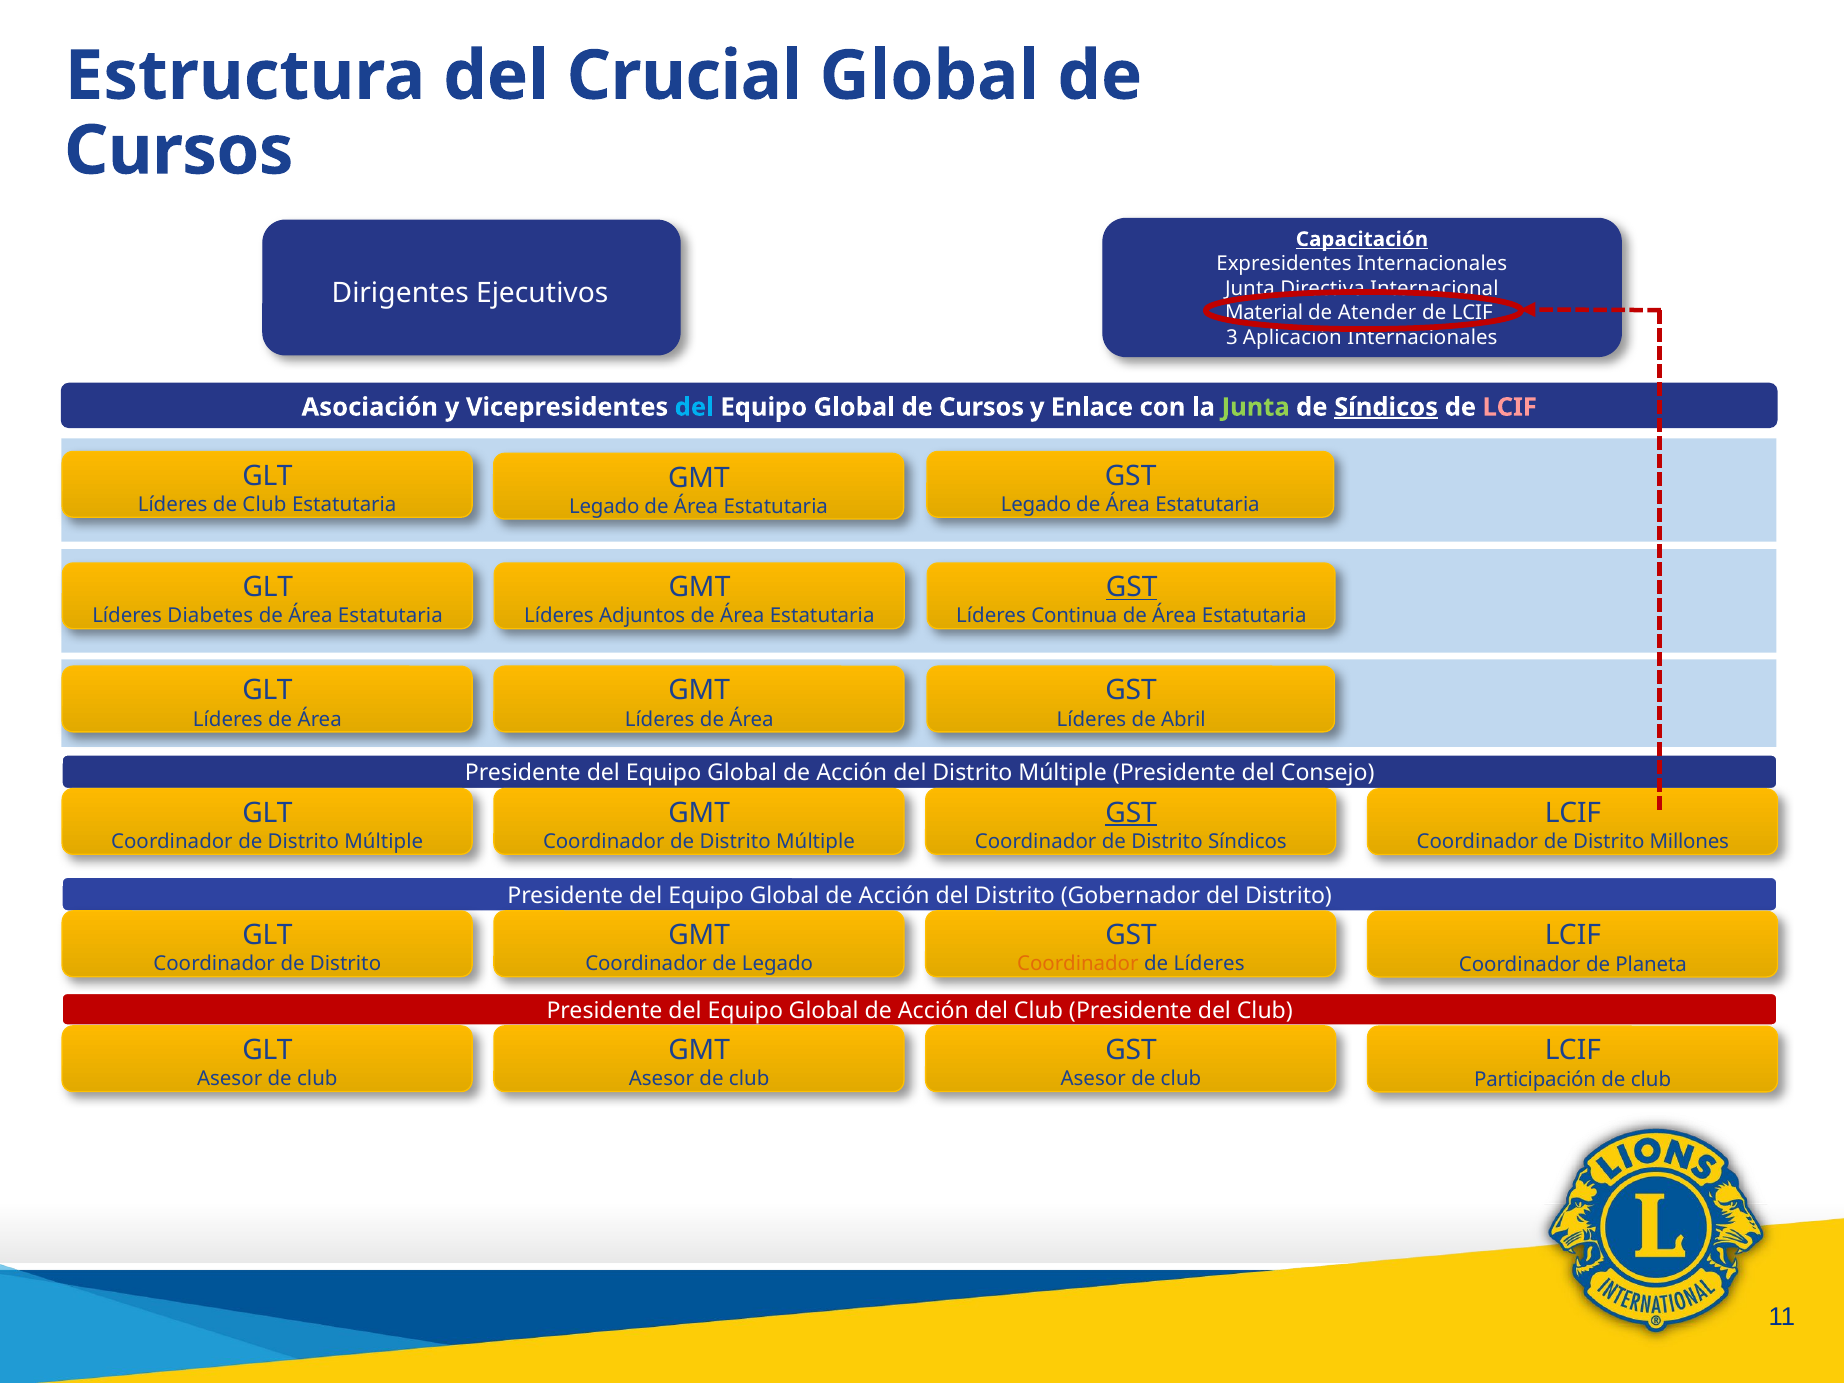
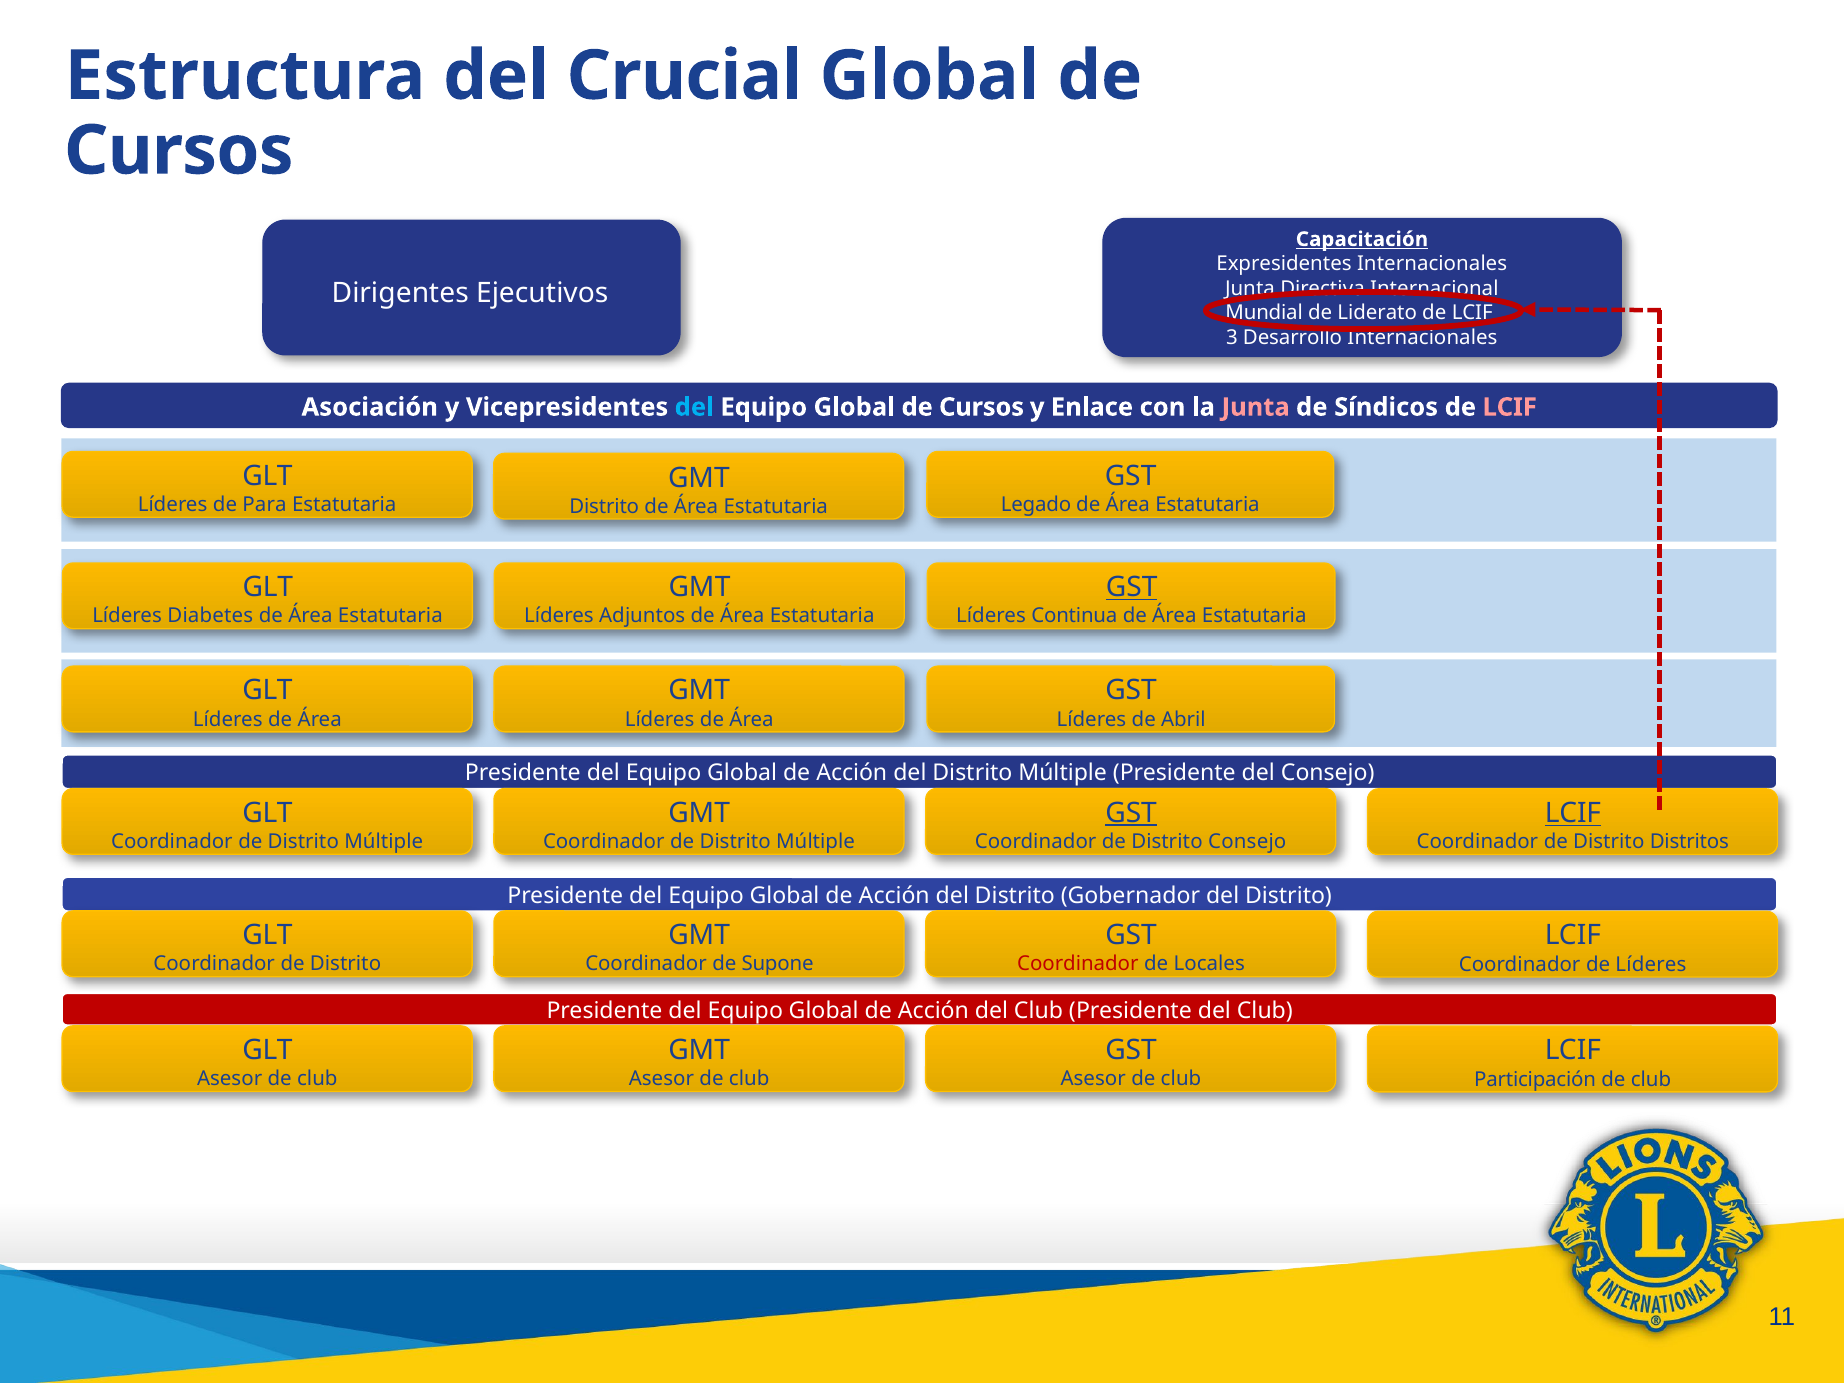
Material: Material -> Mundial
Atender: Atender -> Liderato
Aplicación: Aplicación -> Desarrollo
Junta at (1256, 407) colour: light green -> pink
Síndicos at (1386, 407) underline: present -> none
Líderes de Club: Club -> Para
Legado at (604, 506): Legado -> Distrito
LCIF at (1573, 813) underline: none -> present
Distrito Síndicos: Síndicos -> Consejo
Millones: Millones -> Distritos
de Legado: Legado -> Supone
Coordinador at (1078, 964) colour: orange -> red
de Líderes: Líderes -> Locales
de Planeta: Planeta -> Líderes
